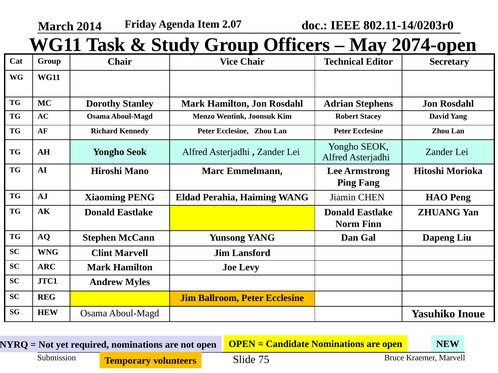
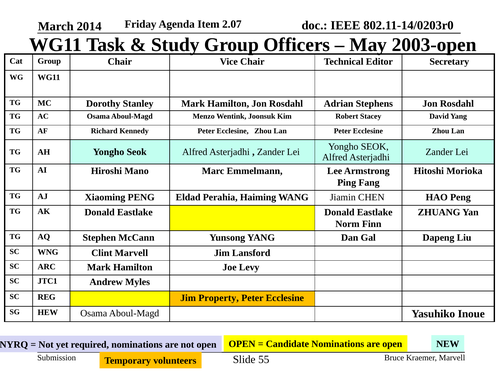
2074-open: 2074-open -> 2003-open
Ballroom: Ballroom -> Property
75: 75 -> 55
